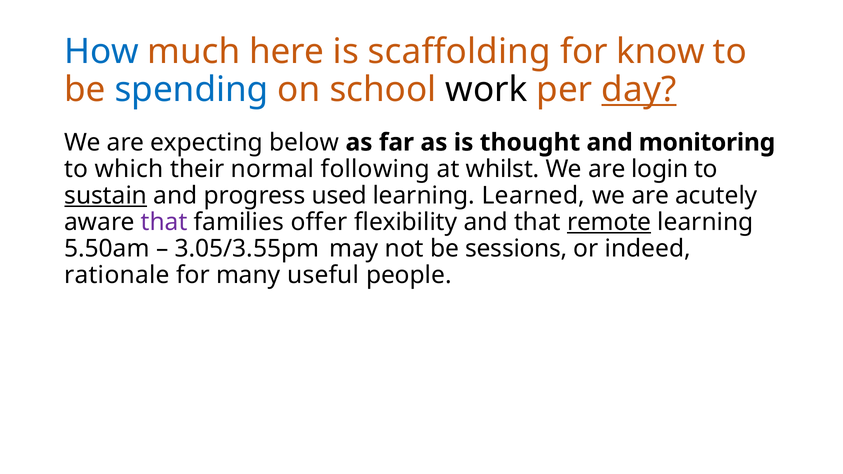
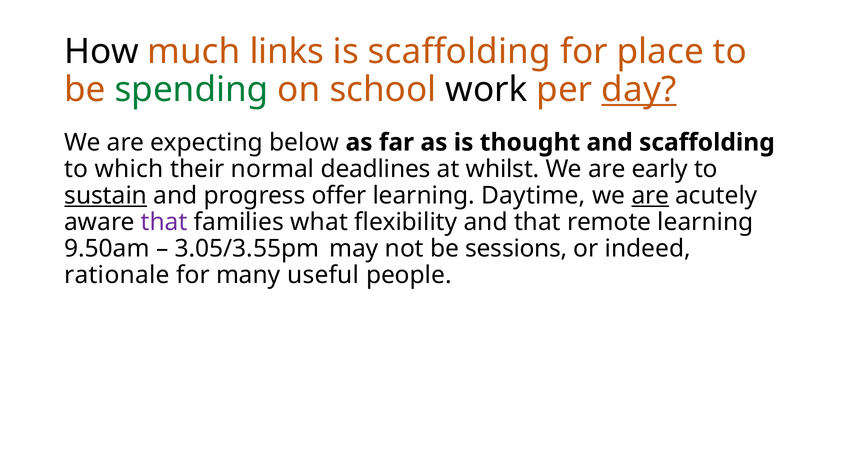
How colour: blue -> black
here: here -> links
know: know -> place
spending colour: blue -> green
and monitoring: monitoring -> scaffolding
following: following -> deadlines
login: login -> early
used: used -> offer
Learned: Learned -> Daytime
are at (650, 196) underline: none -> present
offer: offer -> what
remote underline: present -> none
5.50am: 5.50am -> 9.50am
